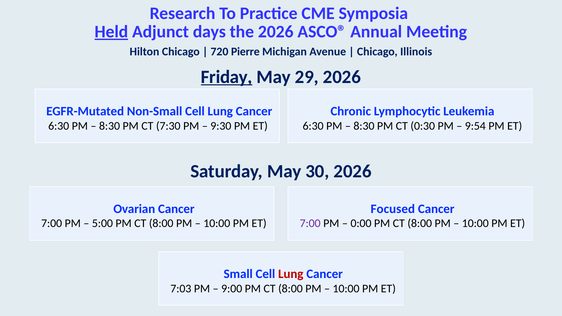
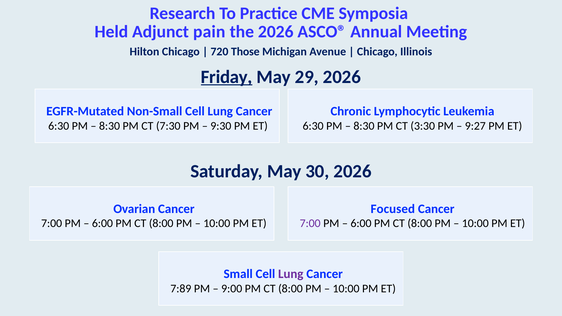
Held underline: present -> none
days: days -> pain
Pierre: Pierre -> Those
0:30: 0:30 -> 3:30
9:54: 9:54 -> 9:27
5:00 at (102, 224): 5:00 -> 6:00
0:00 at (361, 224): 0:00 -> 6:00
Lung at (291, 274) colour: red -> purple
7:03: 7:03 -> 7:89
